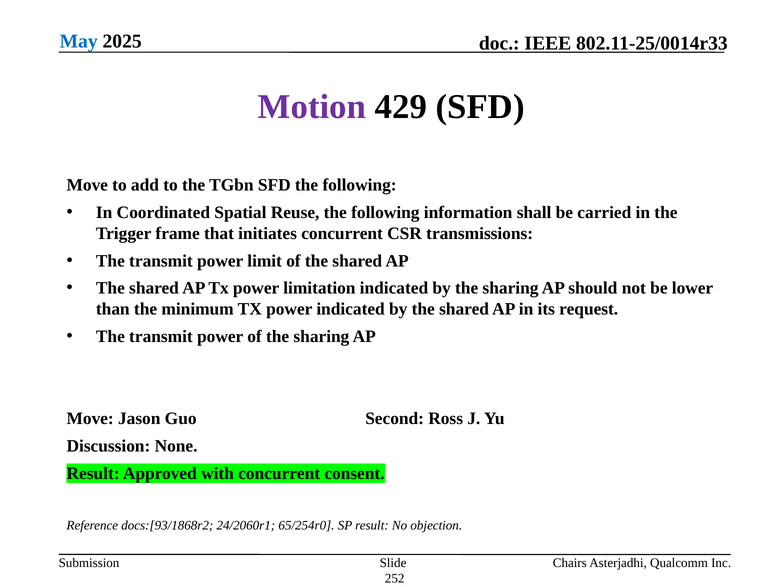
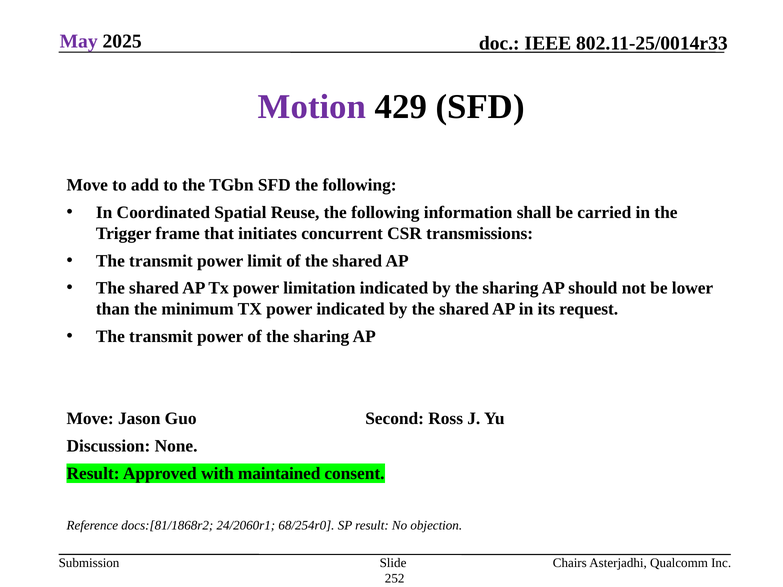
May colour: blue -> purple
with concurrent: concurrent -> maintained
docs:[93/1868r2: docs:[93/1868r2 -> docs:[81/1868r2
65/254r0: 65/254r0 -> 68/254r0
